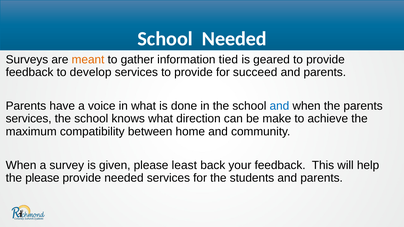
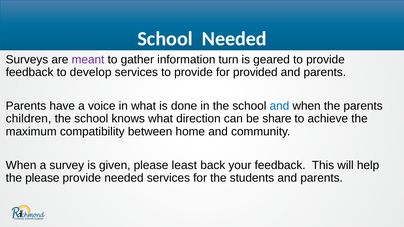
meant colour: orange -> purple
tied: tied -> turn
succeed: succeed -> provided
services at (29, 119): services -> children
make: make -> share
